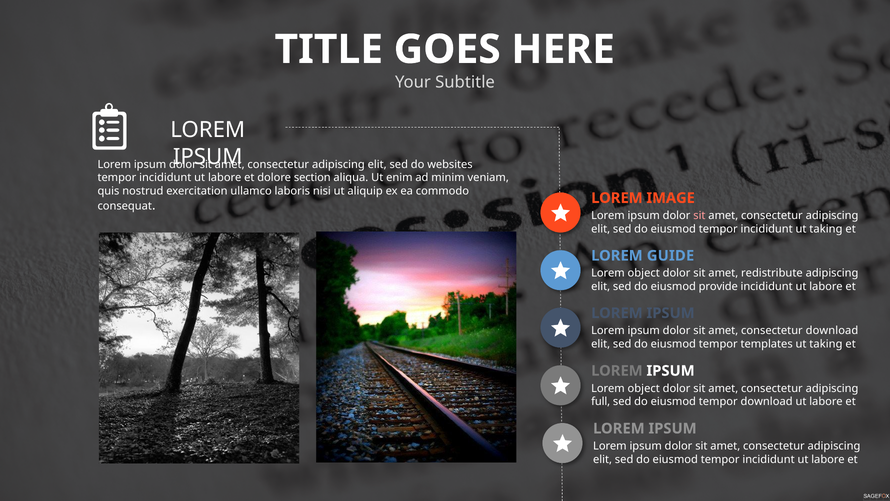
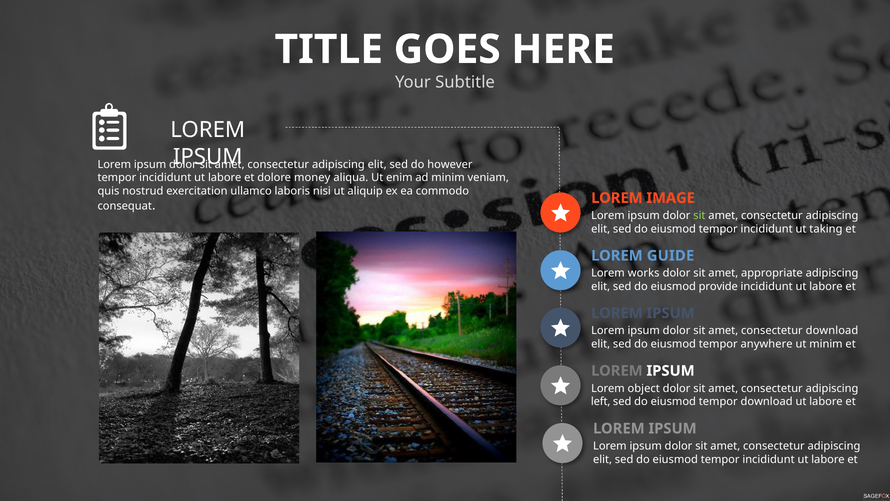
websites: websites -> however
section: section -> money
sit at (699, 215) colour: pink -> light green
object at (644, 273): object -> works
redistribute: redistribute -> appropriate
templates: templates -> anywhere
taking at (826, 344): taking -> minim
full: full -> left
